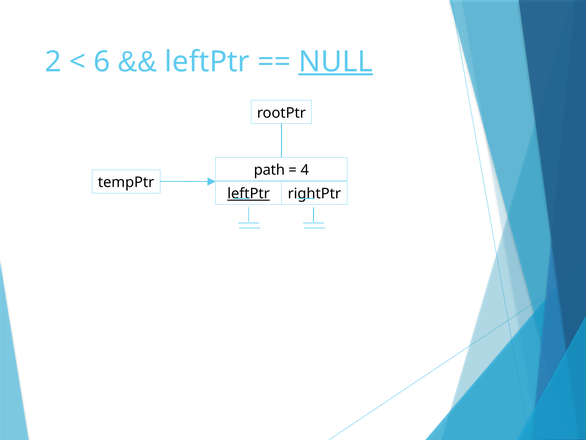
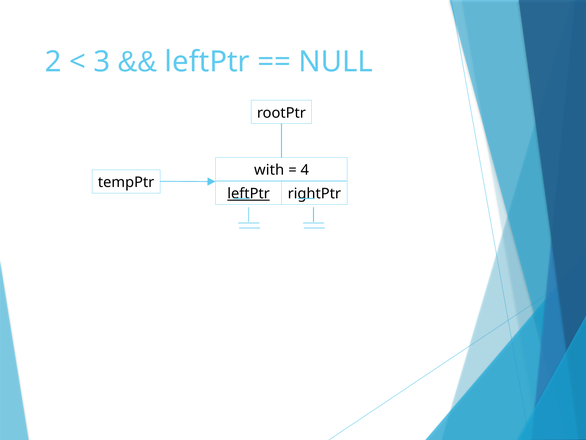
6: 6 -> 3
NULL underline: present -> none
path: path -> with
